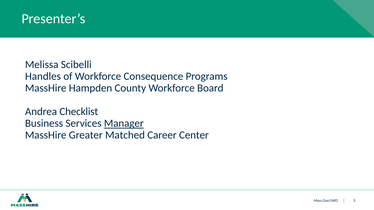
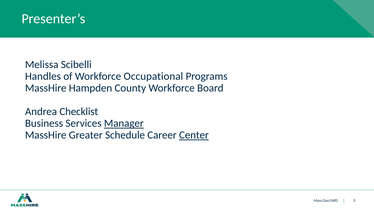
Consequence: Consequence -> Occupational
Matched: Matched -> Schedule
Center underline: none -> present
